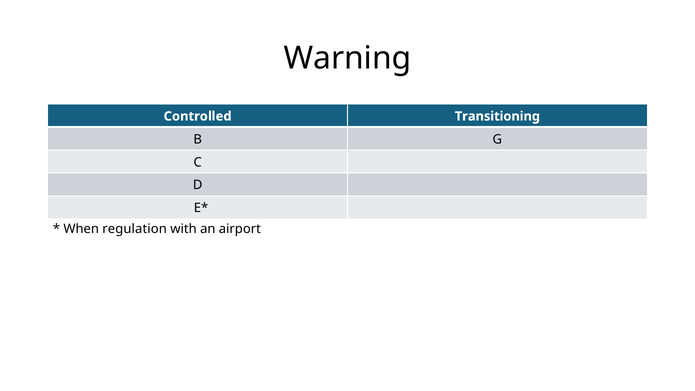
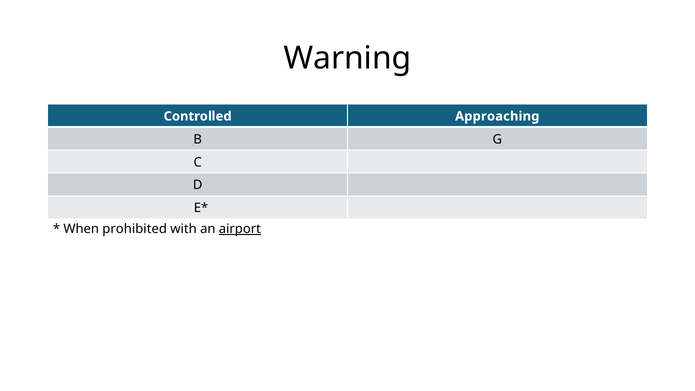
Transitioning: Transitioning -> Approaching
regulation: regulation -> prohibited
airport underline: none -> present
